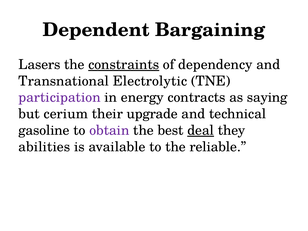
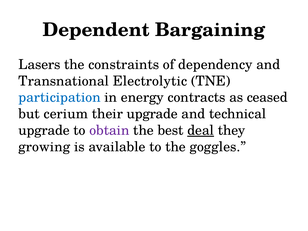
constraints underline: present -> none
participation colour: purple -> blue
saying: saying -> ceased
gasoline at (44, 130): gasoline -> upgrade
abilities: abilities -> growing
reliable: reliable -> goggles
